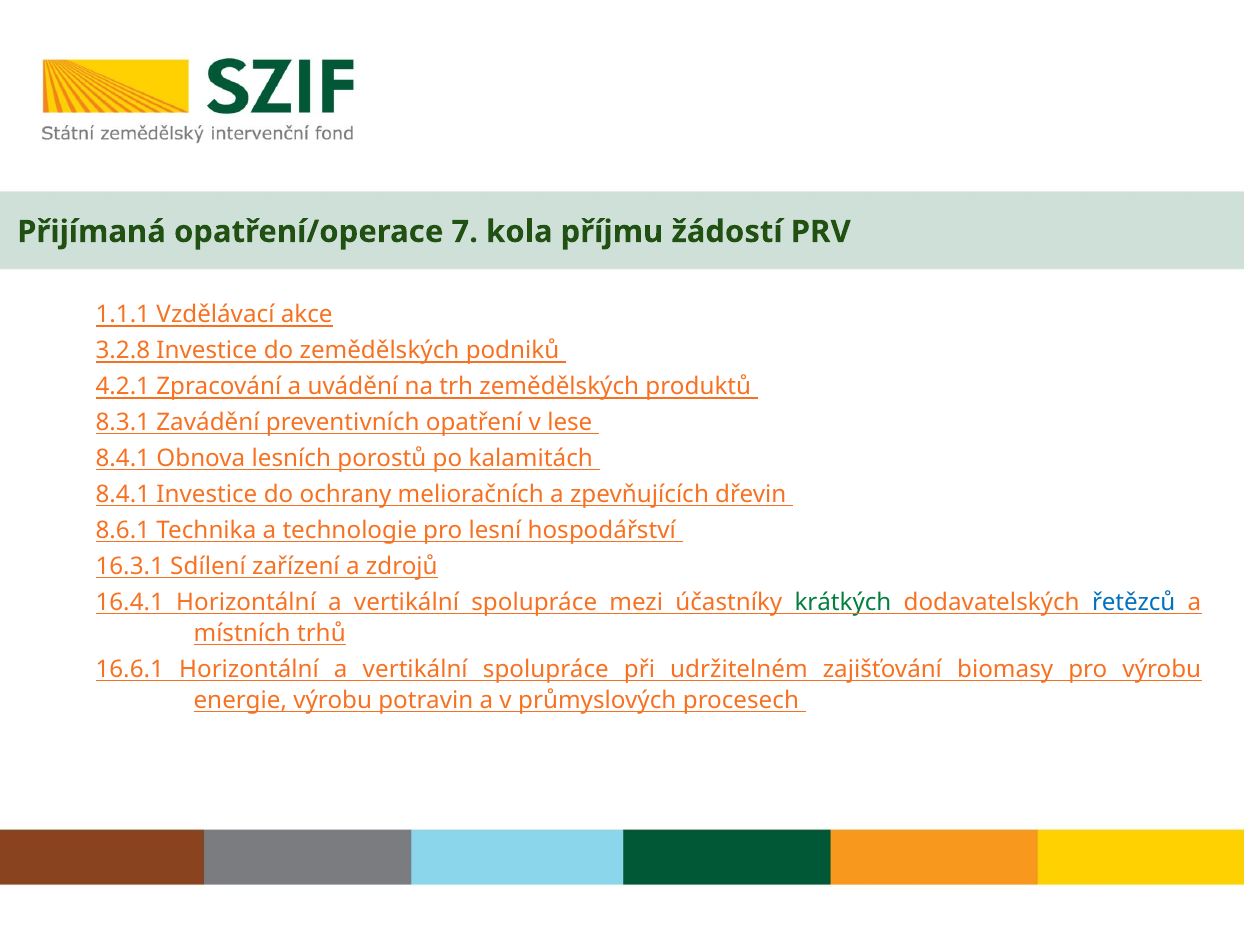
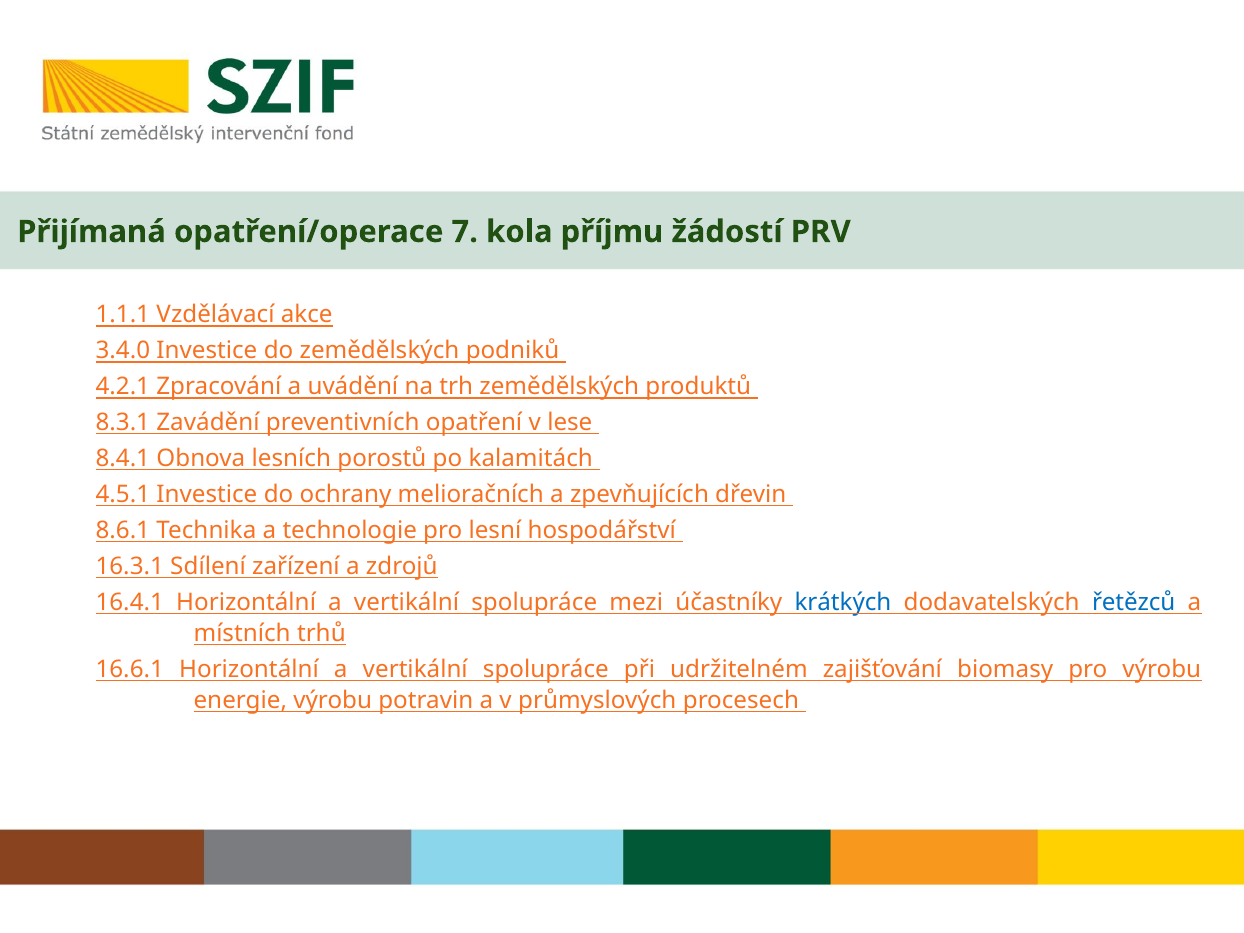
3.2.8: 3.2.8 -> 3.4.0
8.4.1 at (123, 494): 8.4.1 -> 4.5.1
krátkých colour: green -> blue
